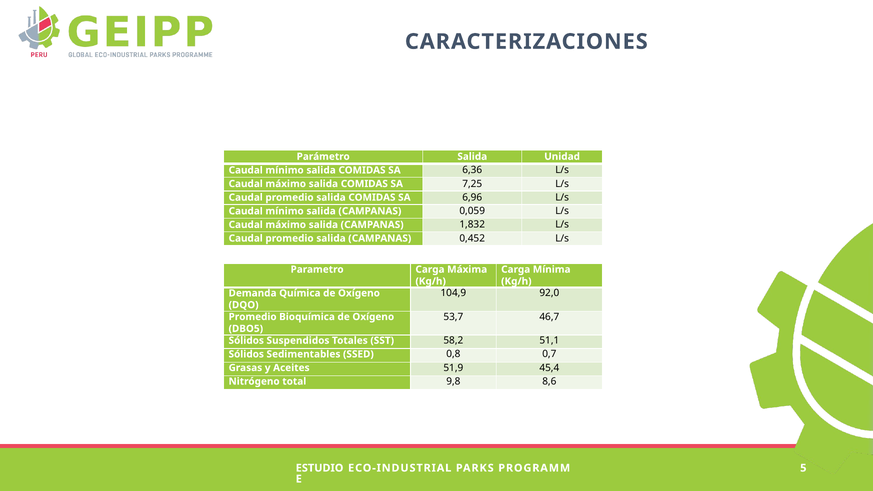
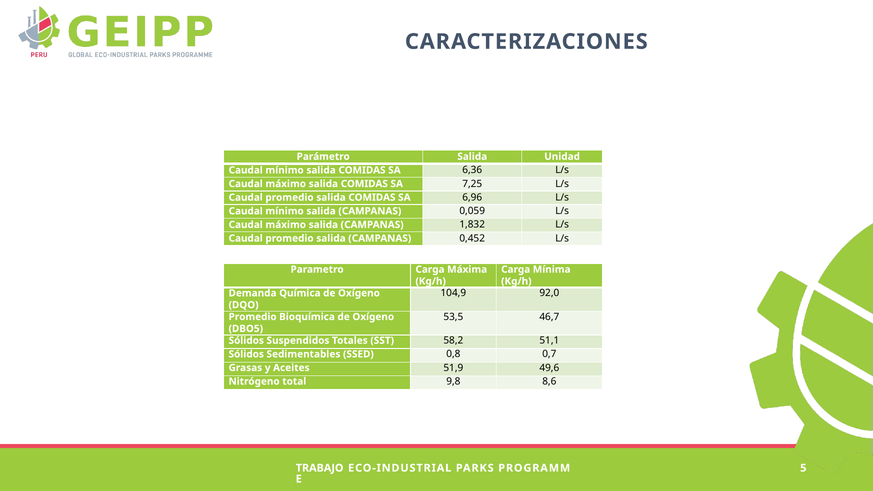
53,7: 53,7 -> 53,5
45,4: 45,4 -> 49,6
ESTUDIO: ESTUDIO -> TRABAJO
